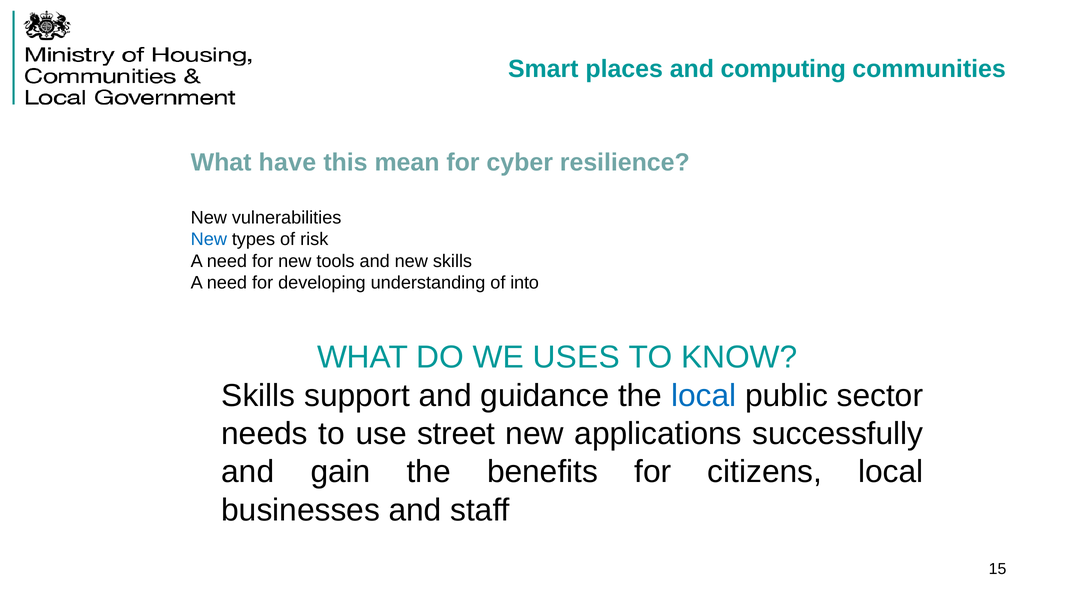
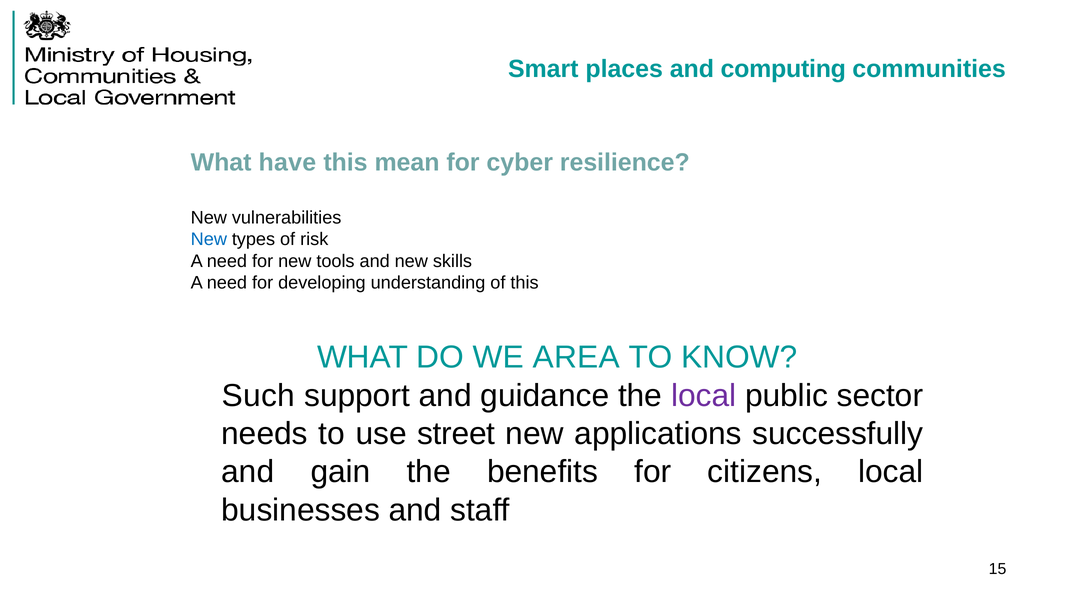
of into: into -> this
USES: USES -> AREA
Skills at (258, 395): Skills -> Such
local at (704, 395) colour: blue -> purple
